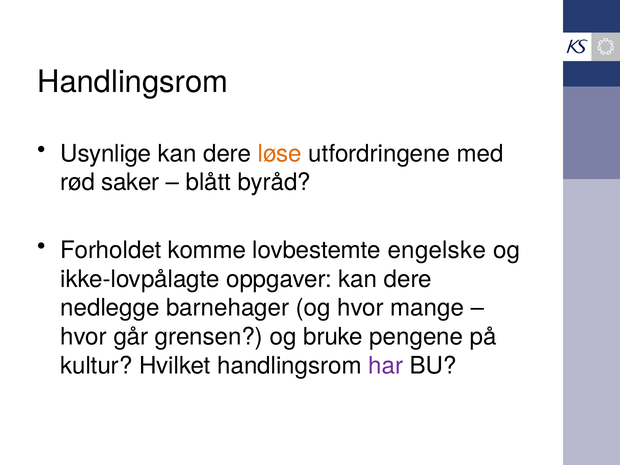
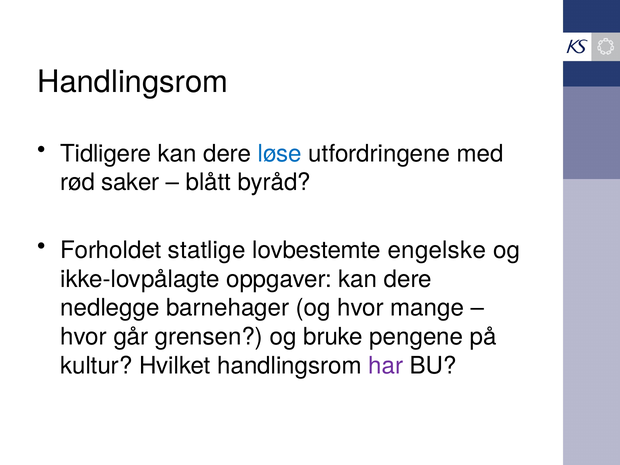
Usynlige: Usynlige -> Tidligere
løse colour: orange -> blue
komme: komme -> statlige
